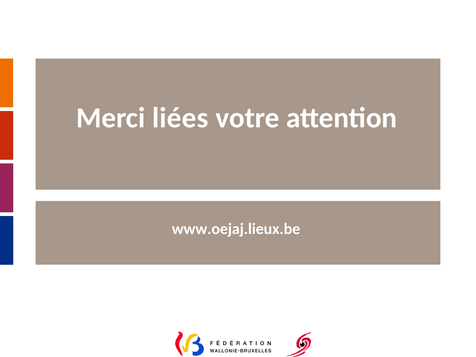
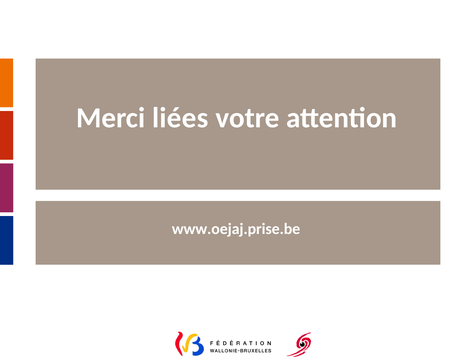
www.oejaj.lieux.be: www.oejaj.lieux.be -> www.oejaj.prise.be
